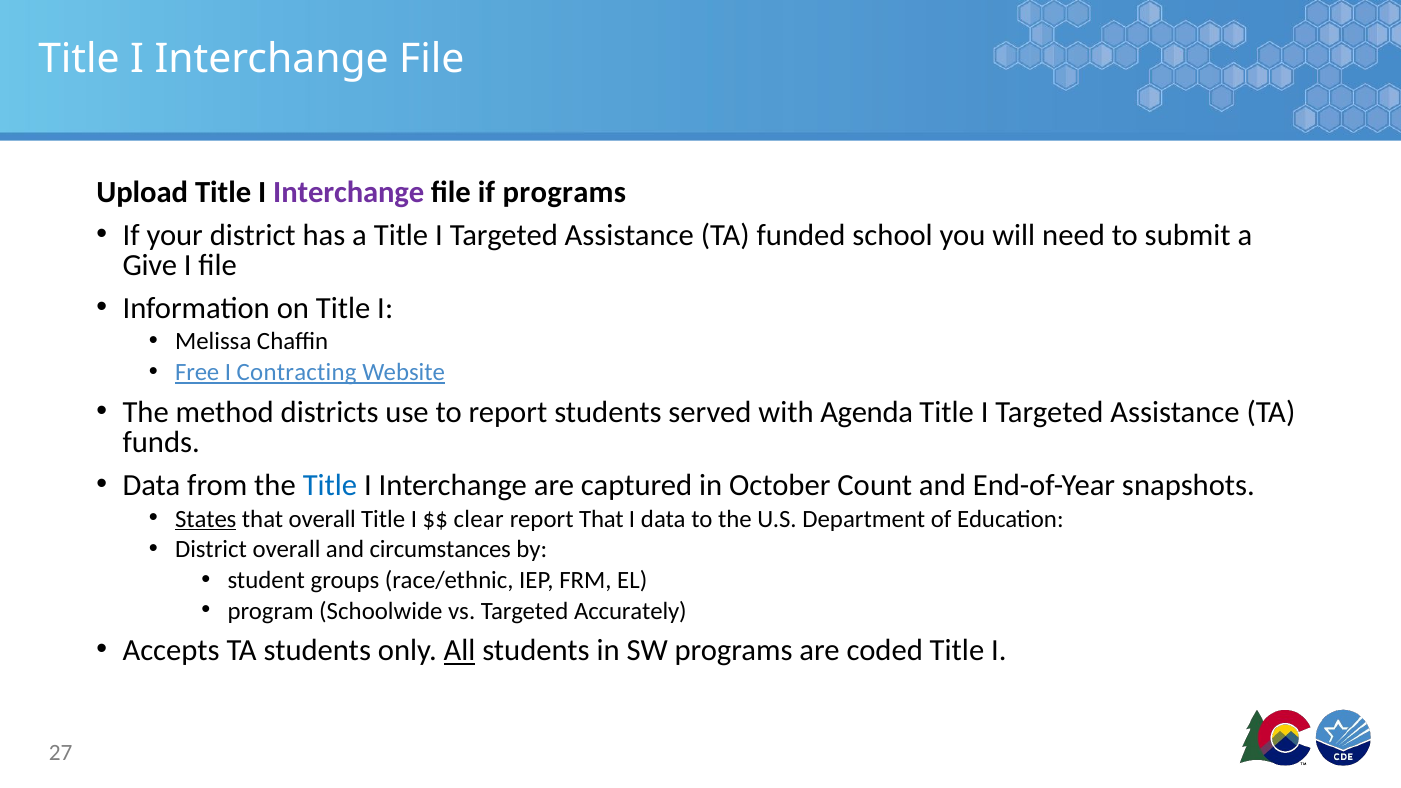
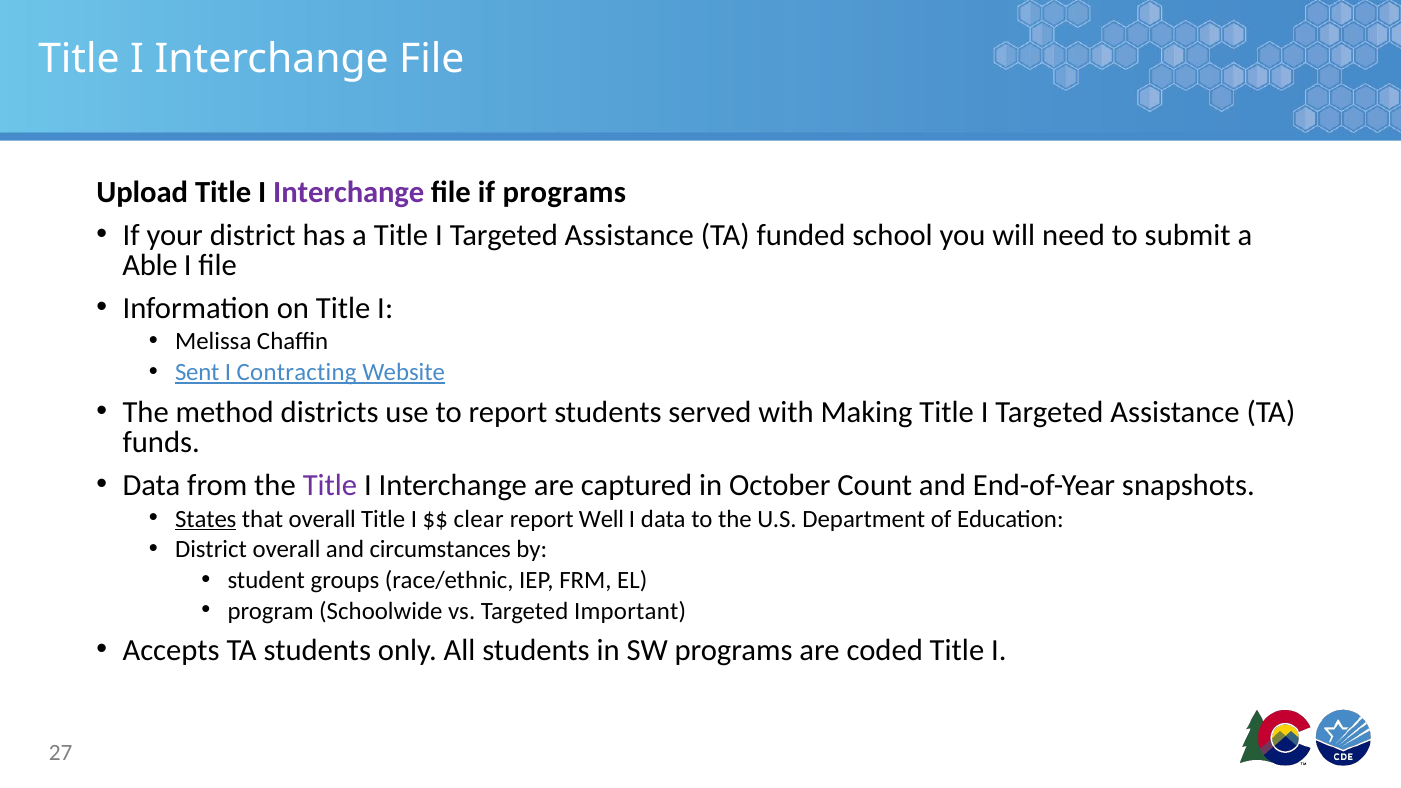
Give: Give -> Able
Free: Free -> Sent
Agenda: Agenda -> Making
Title at (330, 485) colour: blue -> purple
report That: That -> Well
Accurately: Accurately -> Important
All underline: present -> none
